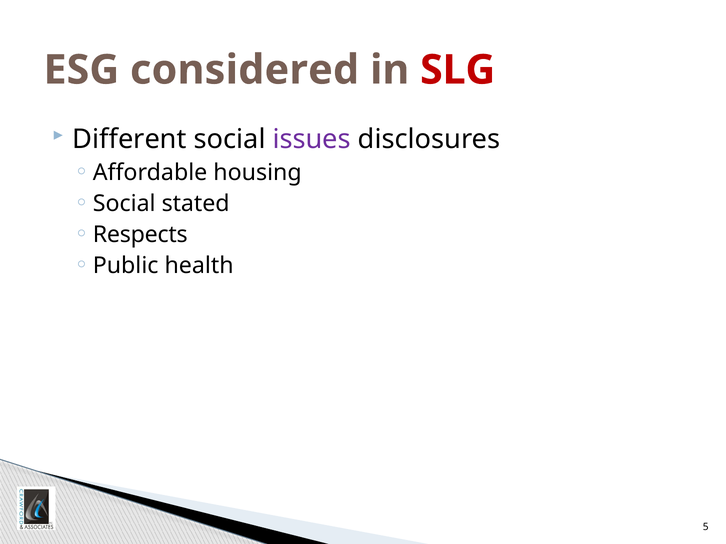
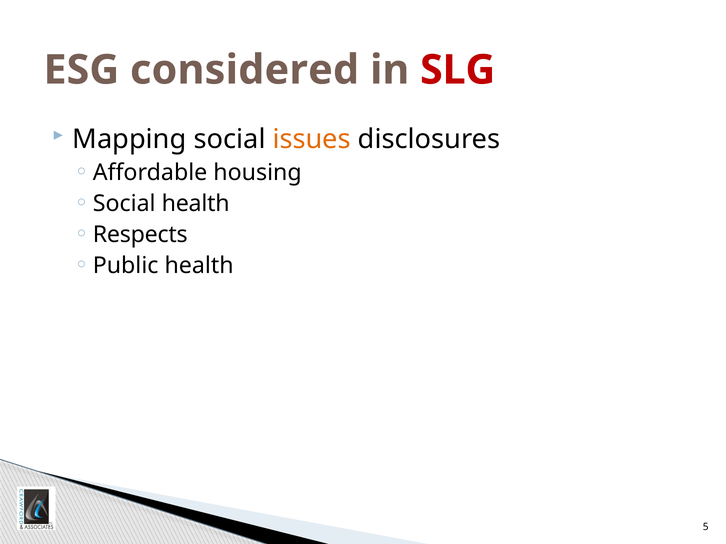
Different: Different -> Mapping
issues colour: purple -> orange
Social stated: stated -> health
